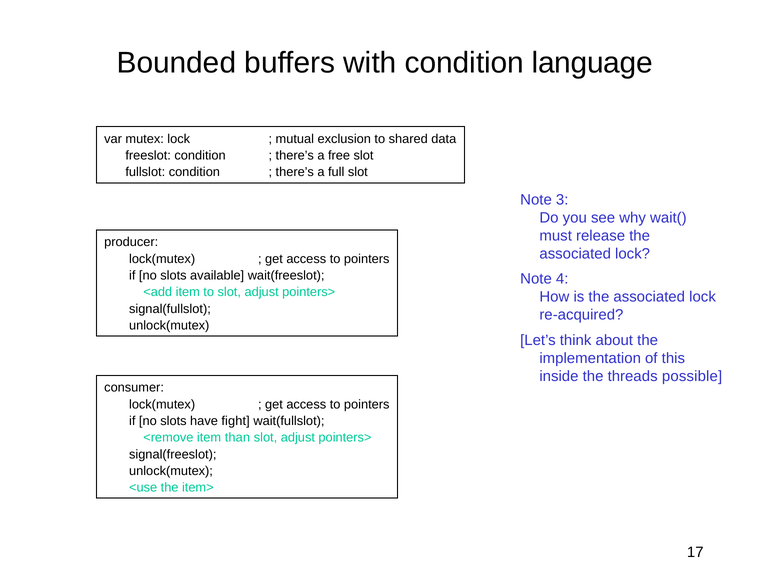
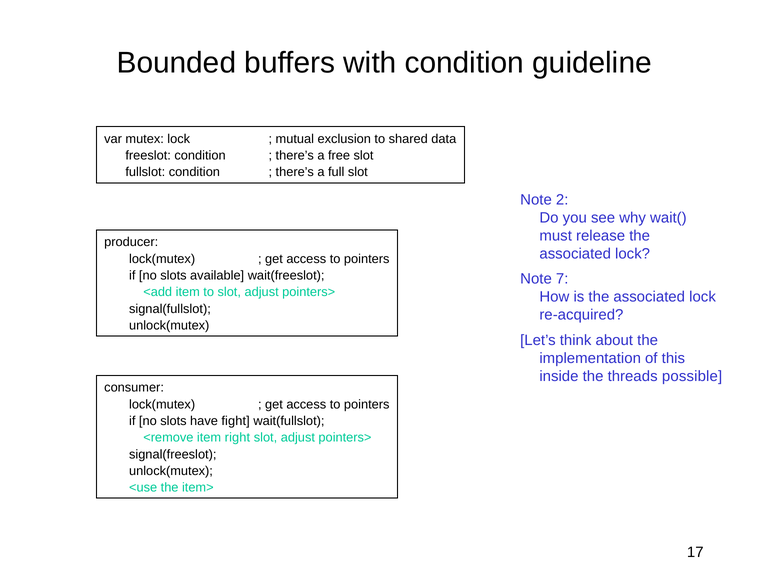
language: language -> guideline
3: 3 -> 2
4: 4 -> 7
than: than -> right
